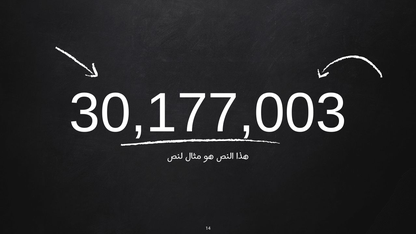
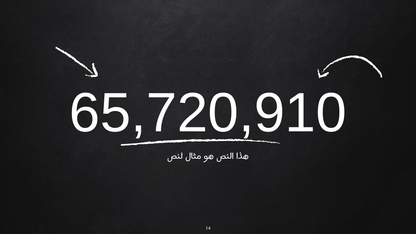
30,177,003: 30,177,003 -> 65,720,910
